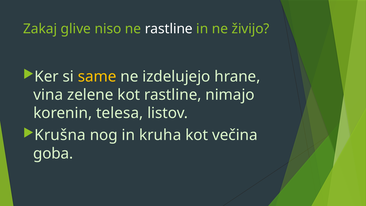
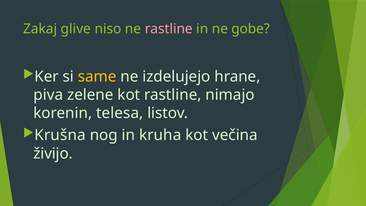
rastline at (169, 29) colour: white -> pink
živijo: živijo -> gobe
vina: vina -> piva
goba: goba -> živijo
